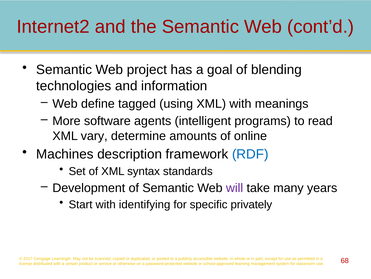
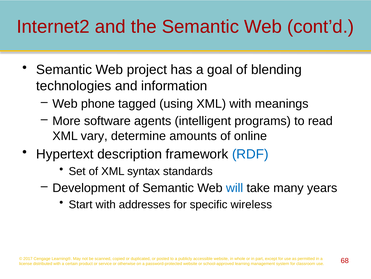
define: define -> phone
Machines: Machines -> Hypertext
will colour: purple -> blue
identifying: identifying -> addresses
privately: privately -> wireless
